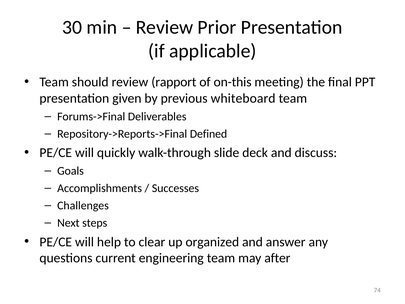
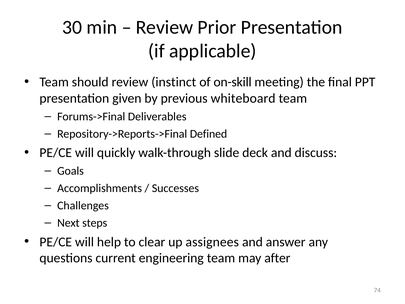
rapport: rapport -> instinct
on-this: on-this -> on-skill
organized: organized -> assignees
